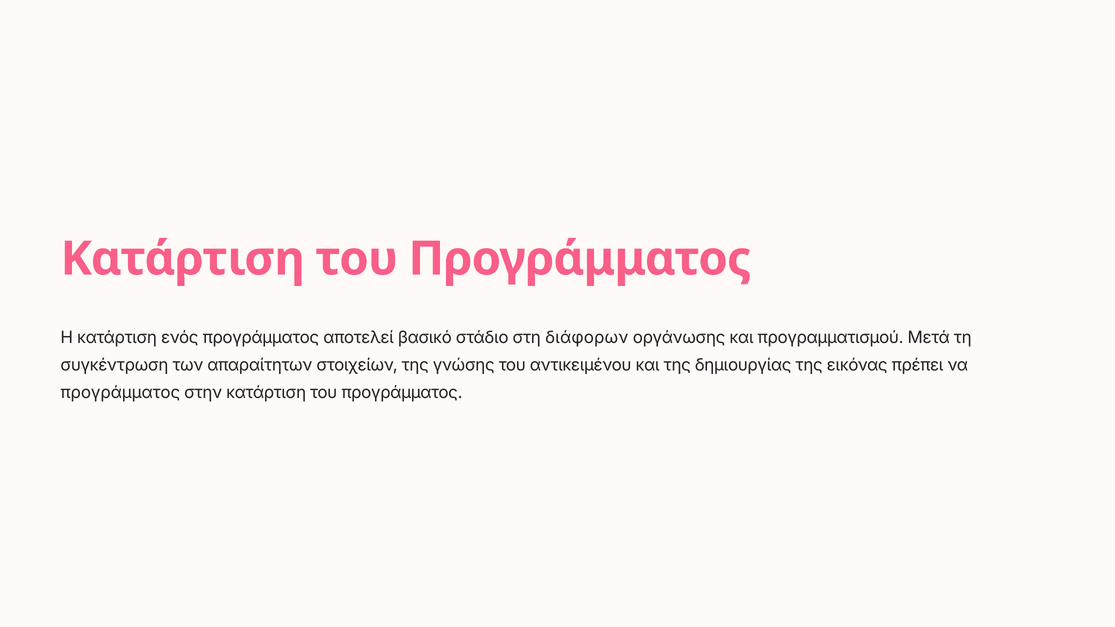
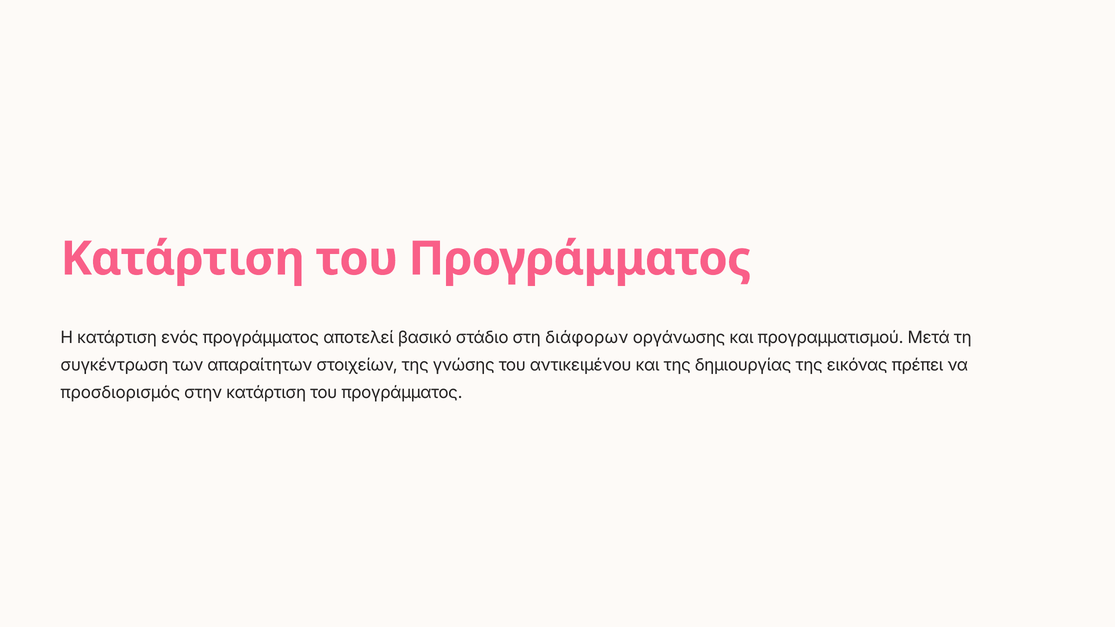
προγράμματος at (120, 393): προγράμματος -> προσδιορισμός
